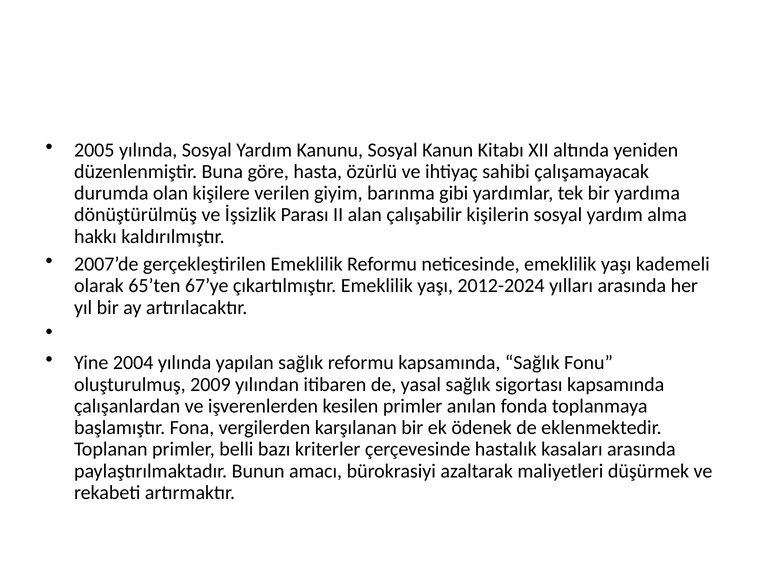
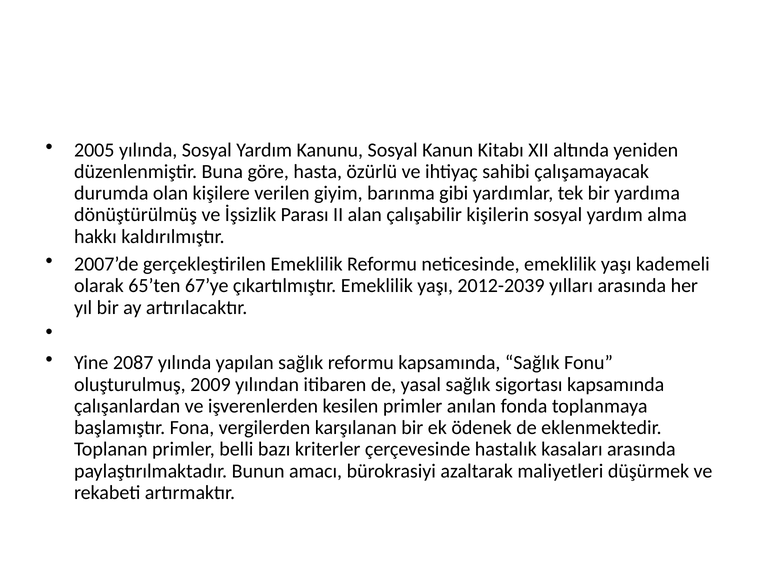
2012-2024: 2012-2024 -> 2012-2039
2004: 2004 -> 2087
